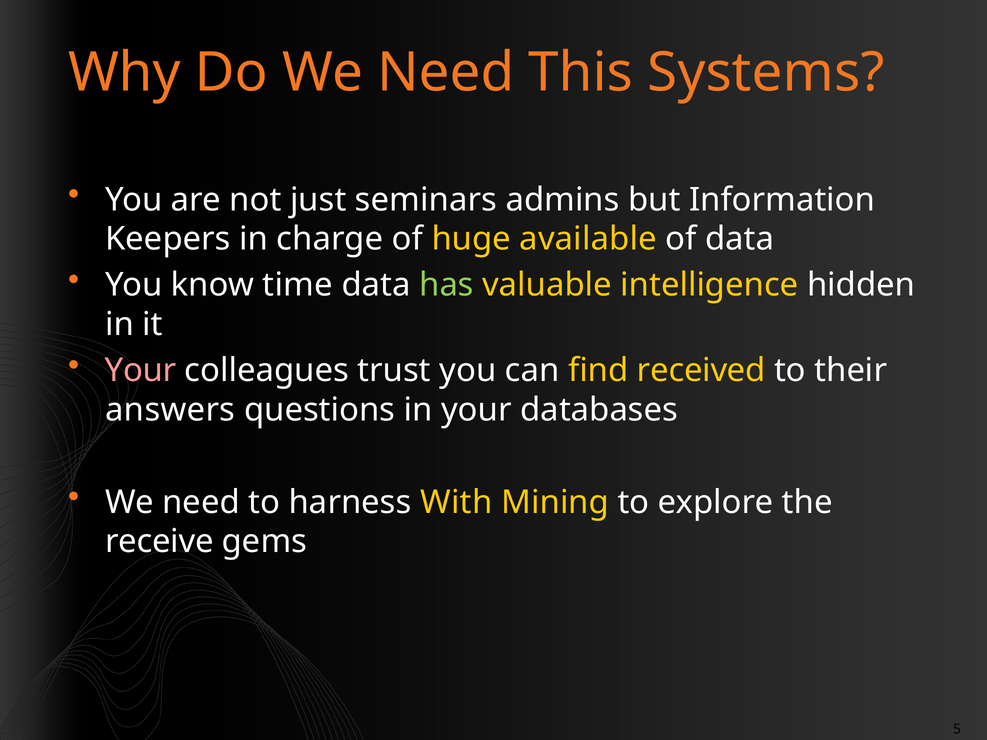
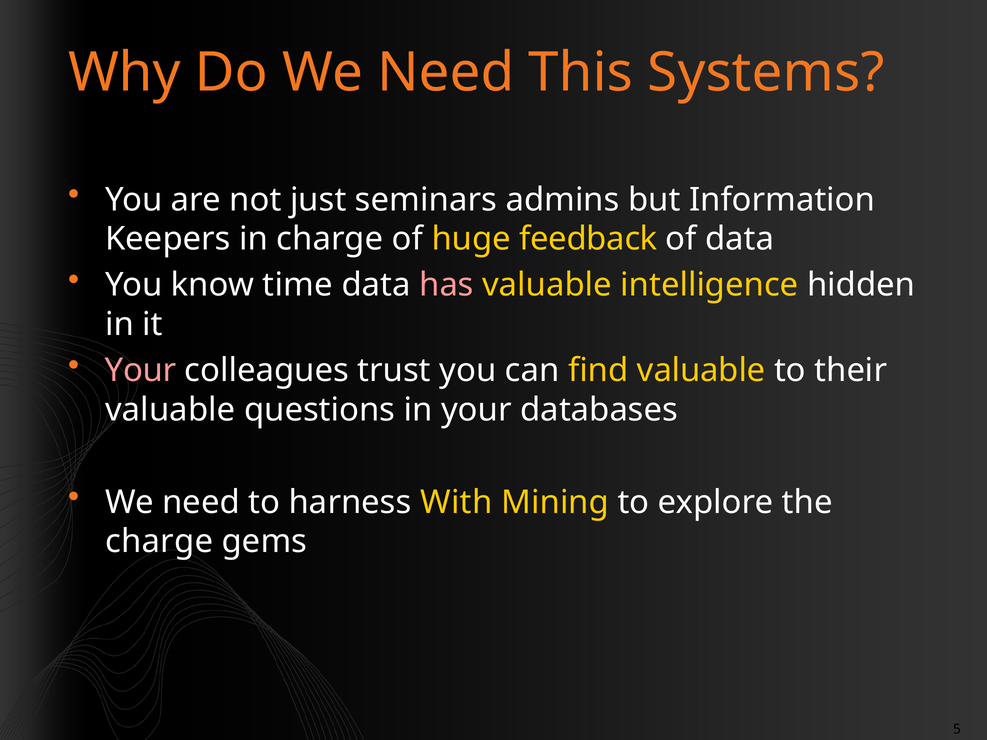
available: available -> feedback
has colour: light green -> pink
find received: received -> valuable
answers at (170, 410): answers -> valuable
receive at (159, 542): receive -> charge
